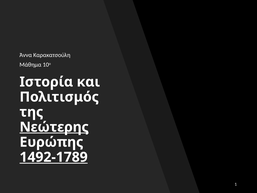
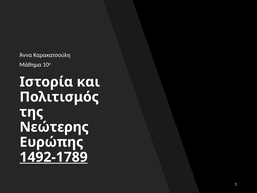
Νεώτερης underline: present -> none
